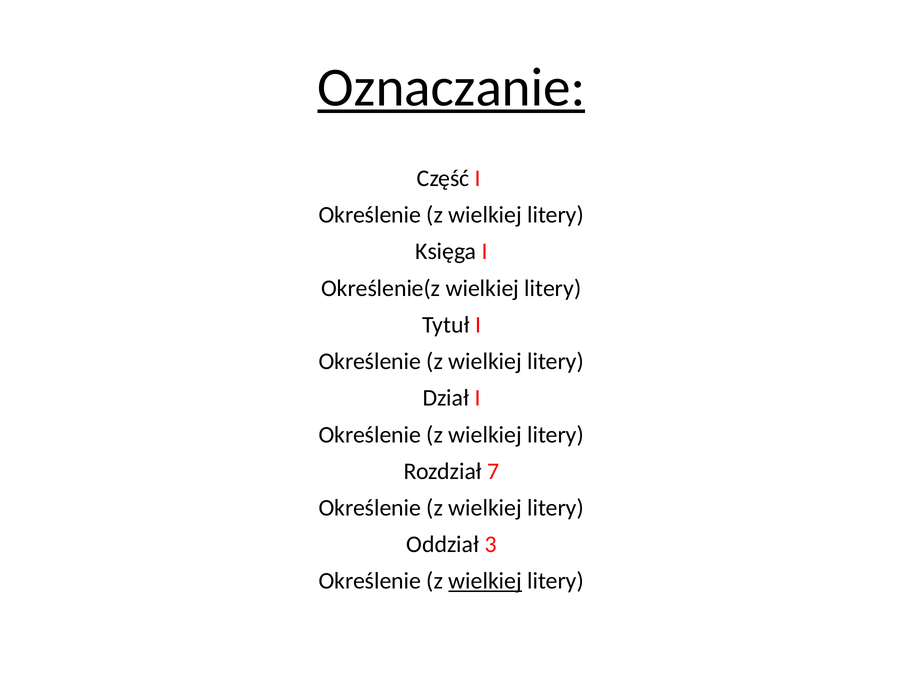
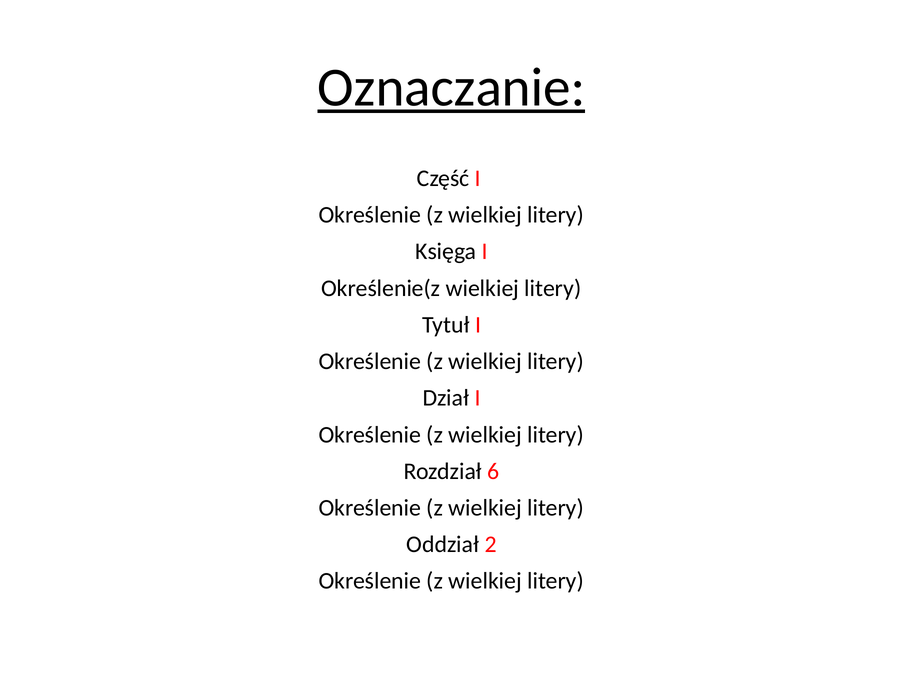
7: 7 -> 6
3: 3 -> 2
wielkiej at (485, 581) underline: present -> none
